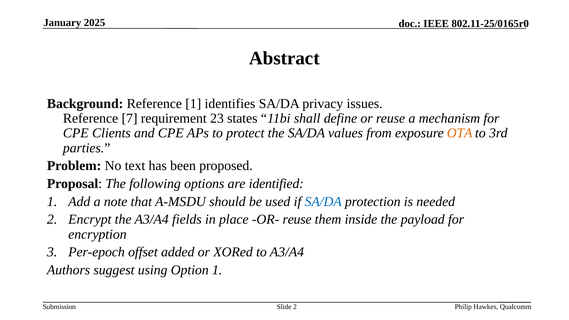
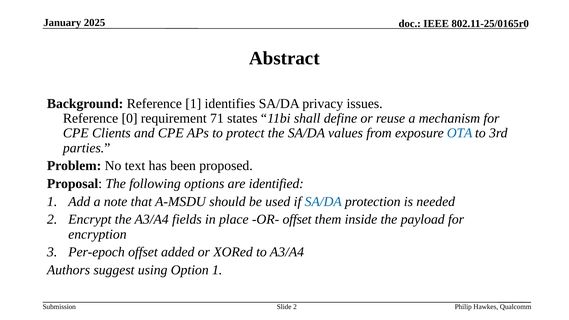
7: 7 -> 0
23: 23 -> 71
OTA colour: orange -> blue
OR- reuse: reuse -> offset
